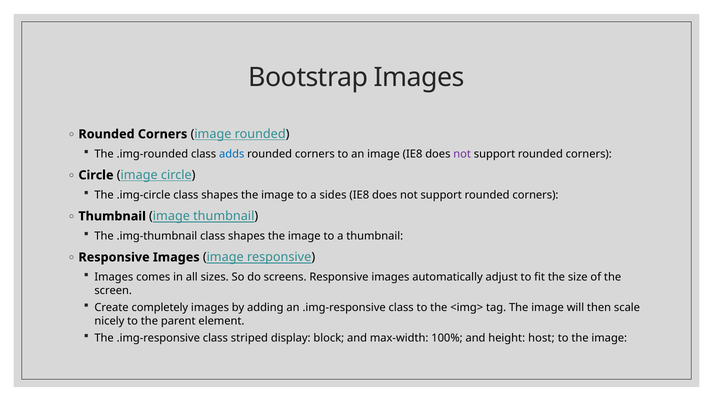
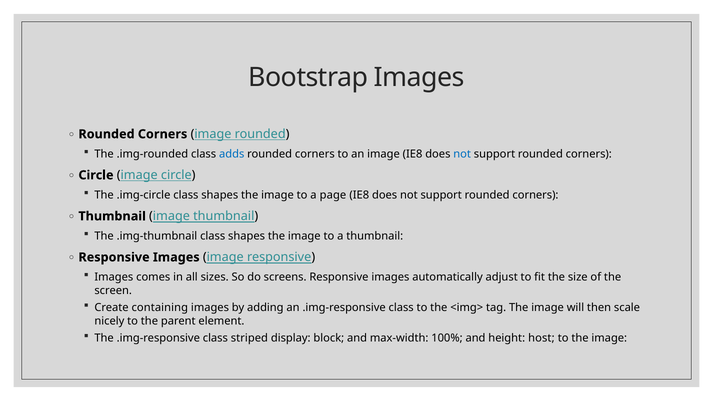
not at (462, 154) colour: purple -> blue
sides: sides -> page
completely: completely -> containing
